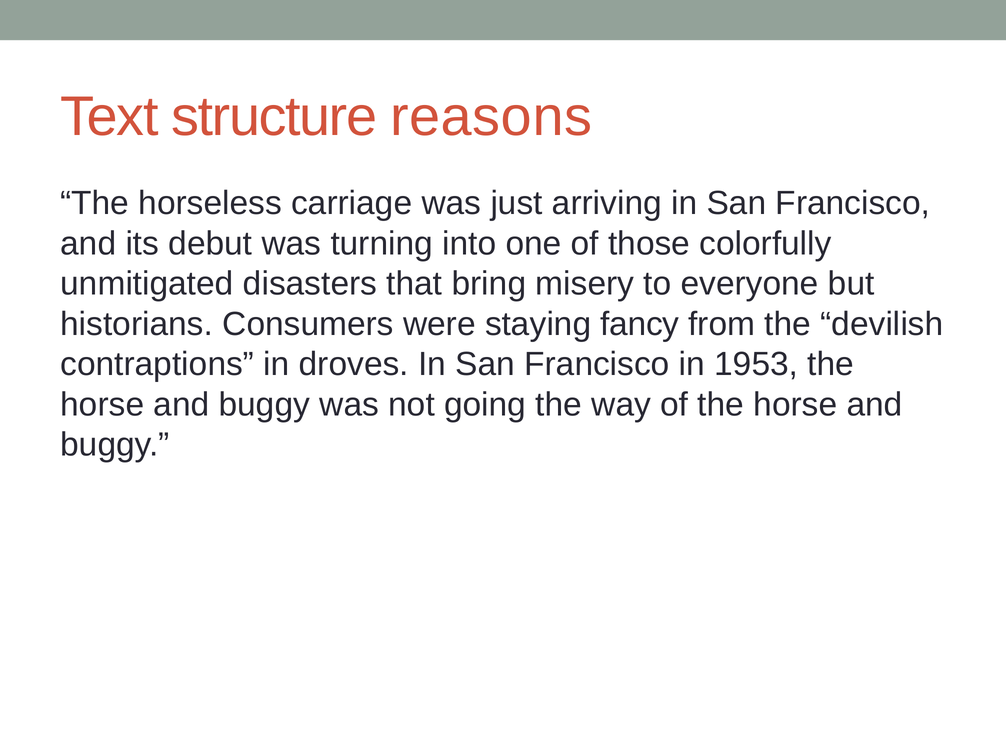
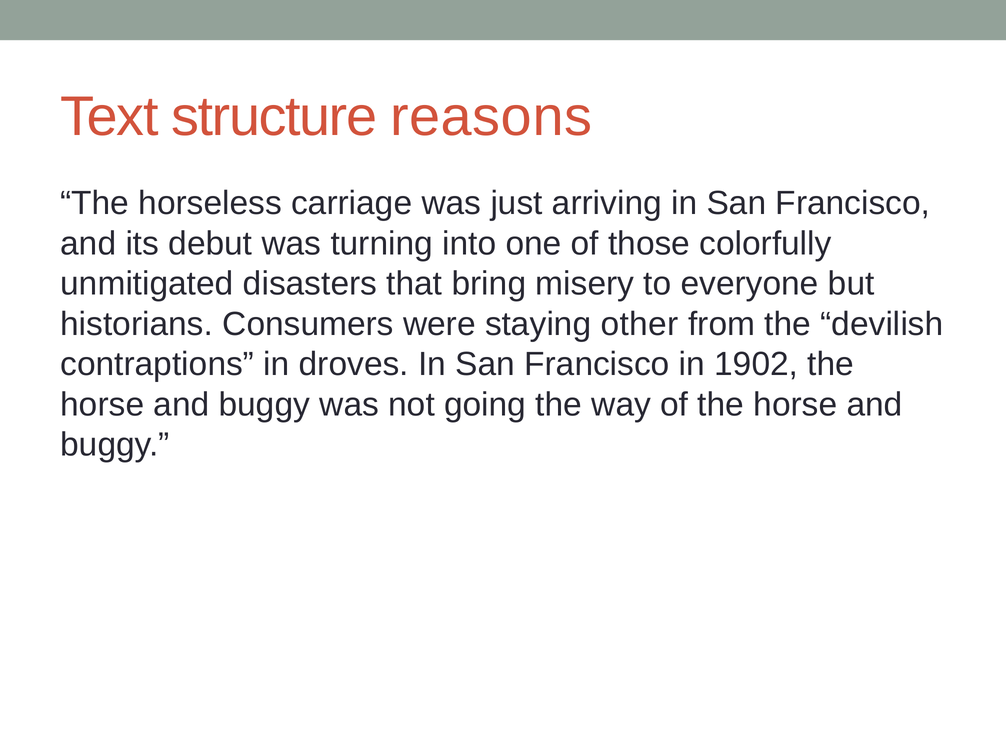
fancy: fancy -> other
1953: 1953 -> 1902
